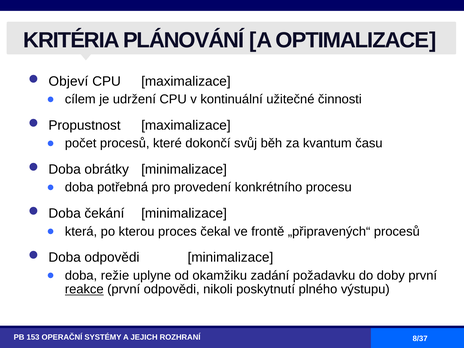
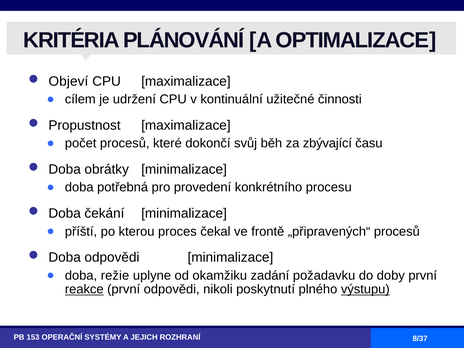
kvantum: kvantum -> zbývající
která: která -> příští
výstupu underline: none -> present
